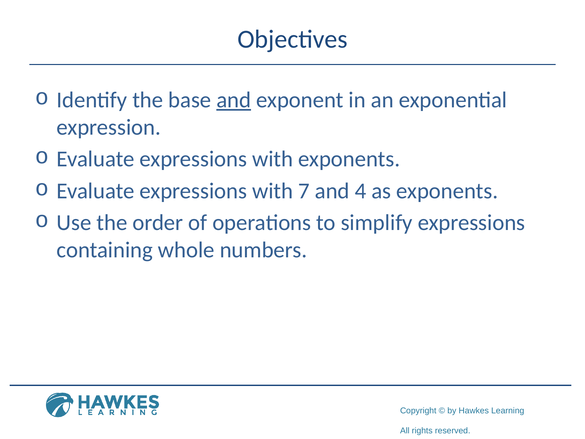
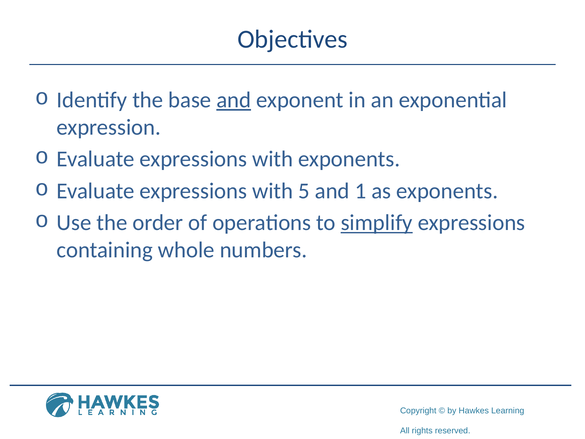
7: 7 -> 5
4: 4 -> 1
simplify underline: none -> present
